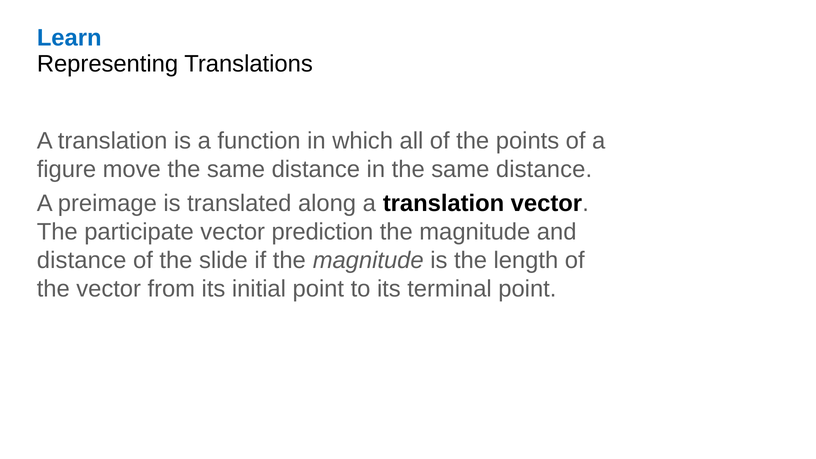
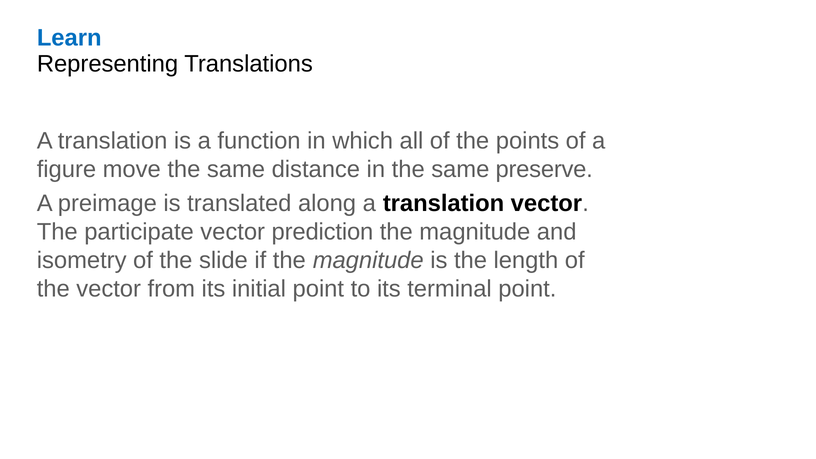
in the same distance: distance -> preserve
distance at (82, 260): distance -> isometry
